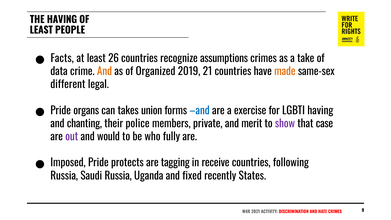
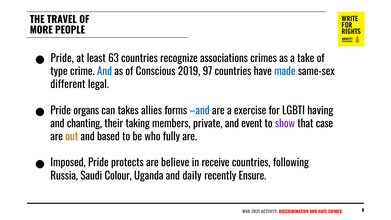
THE HAVING: HAVING -> TRAVEL
LEAST at (41, 30): LEAST -> MORE
Facts at (62, 59): Facts -> Pride
26: 26 -> 63
assumptions: assumptions -> associations
data: data -> type
And at (104, 72) colour: orange -> blue
Organized: Organized -> Conscious
21: 21 -> 97
made colour: orange -> blue
union: union -> allies
police: police -> taking
merit: merit -> event
out colour: purple -> orange
would: would -> based
tagging: tagging -> believe
Saudi Russia: Russia -> Colour
fixed: fixed -> daily
States: States -> Ensure
